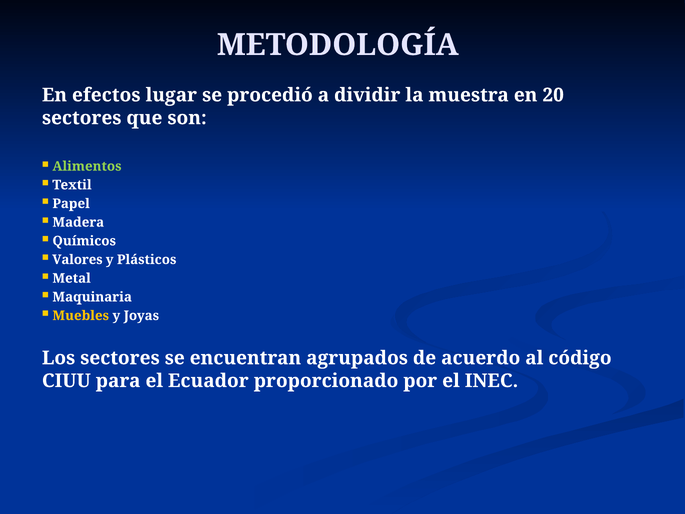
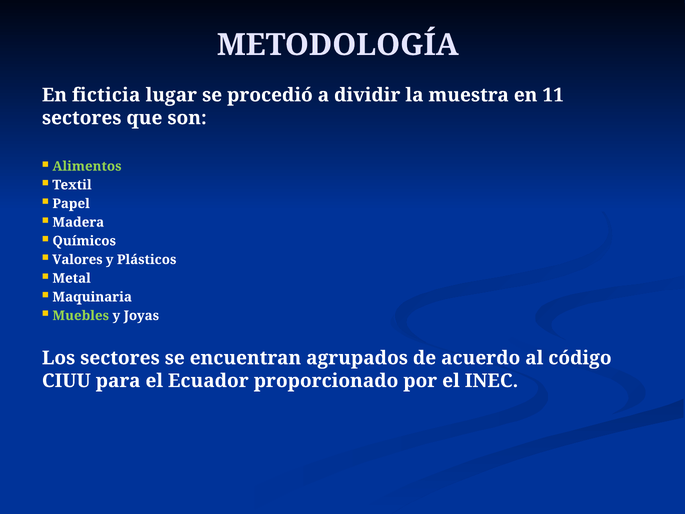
efectos: efectos -> ficticia
20: 20 -> 11
Muebles colour: yellow -> light green
